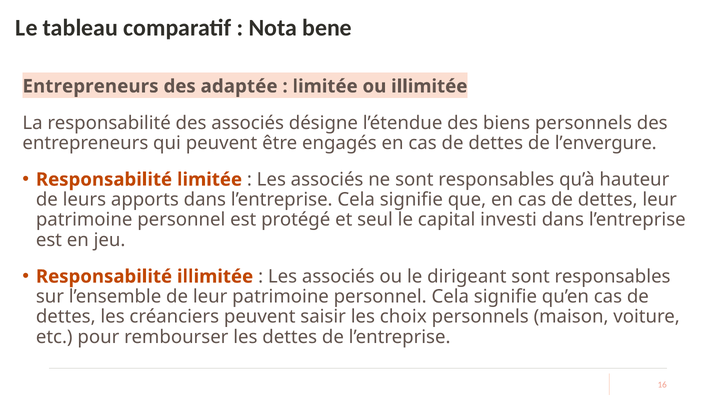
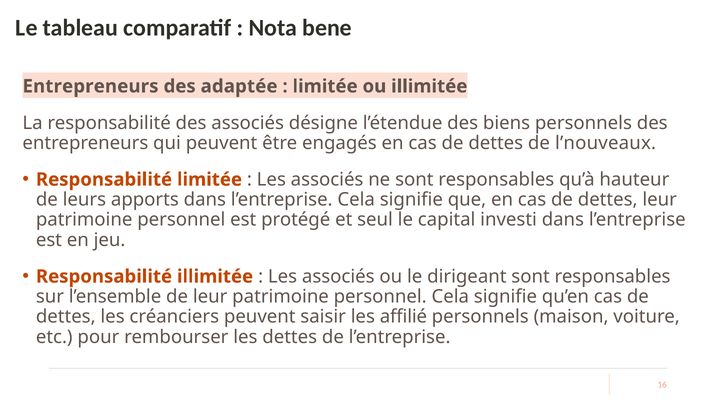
l’envergure: l’envergure -> l’nouveaux
choix: choix -> affilié
